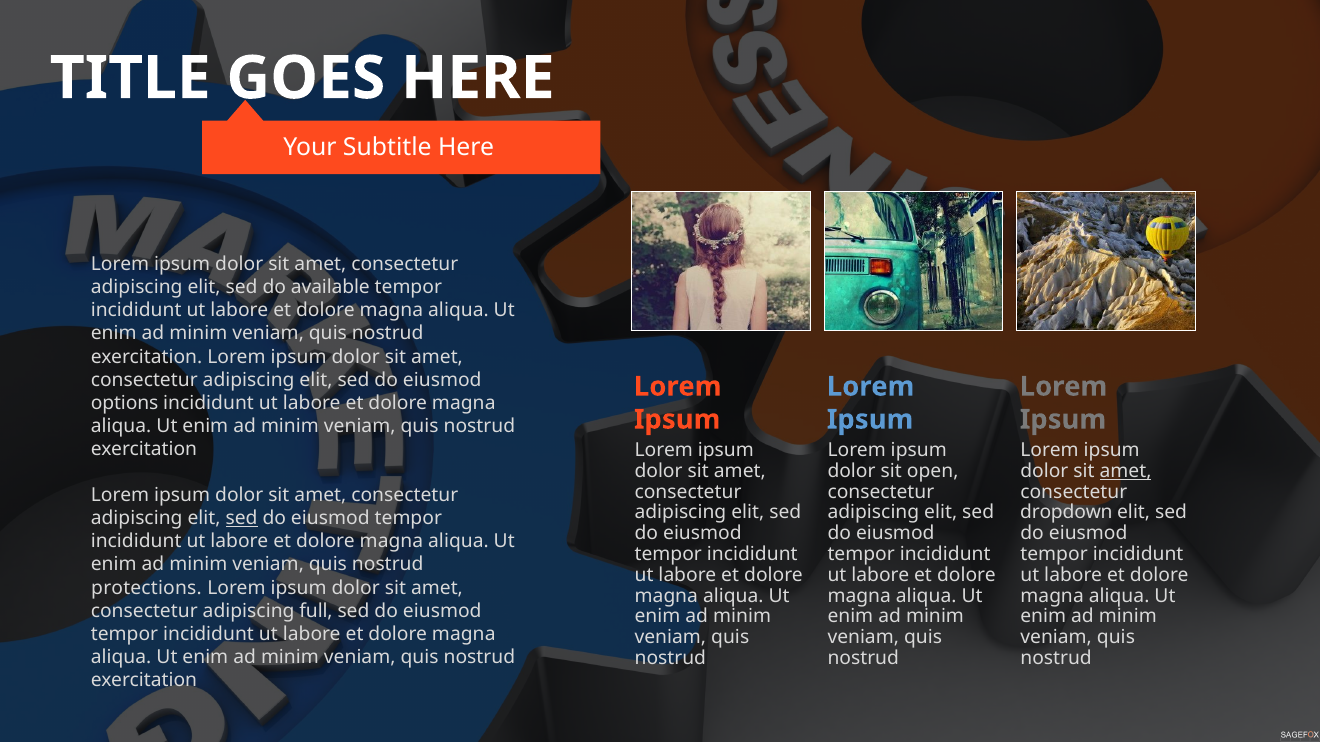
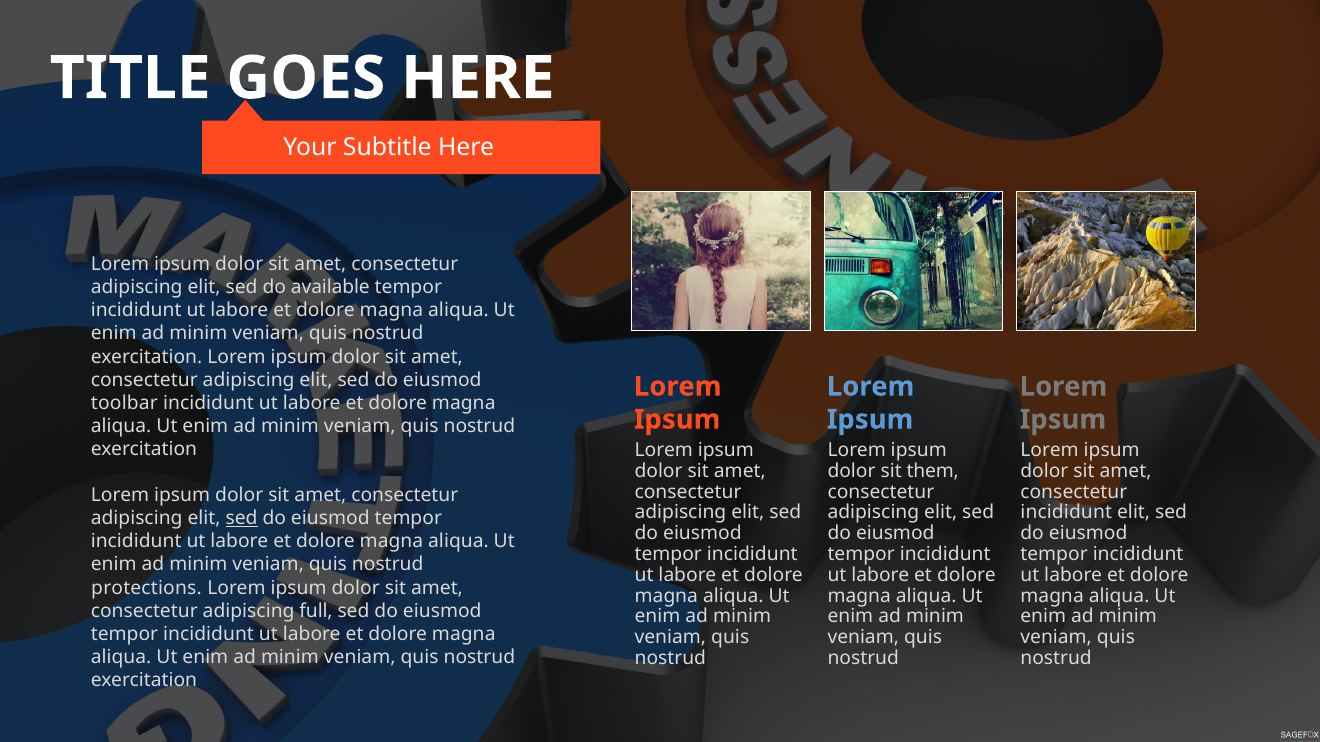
options: options -> toolbar
open: open -> them
amet at (1126, 471) underline: present -> none
dropdown at (1066, 513): dropdown -> incididunt
